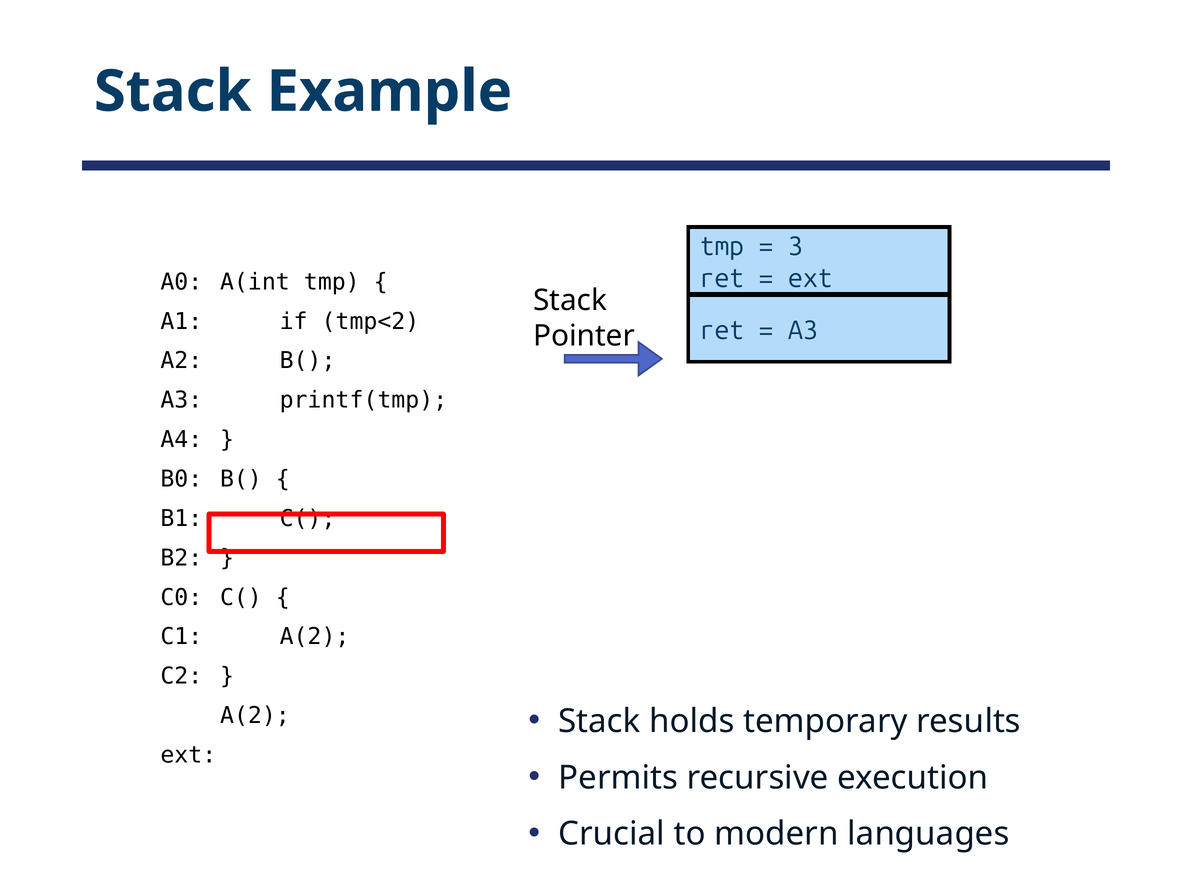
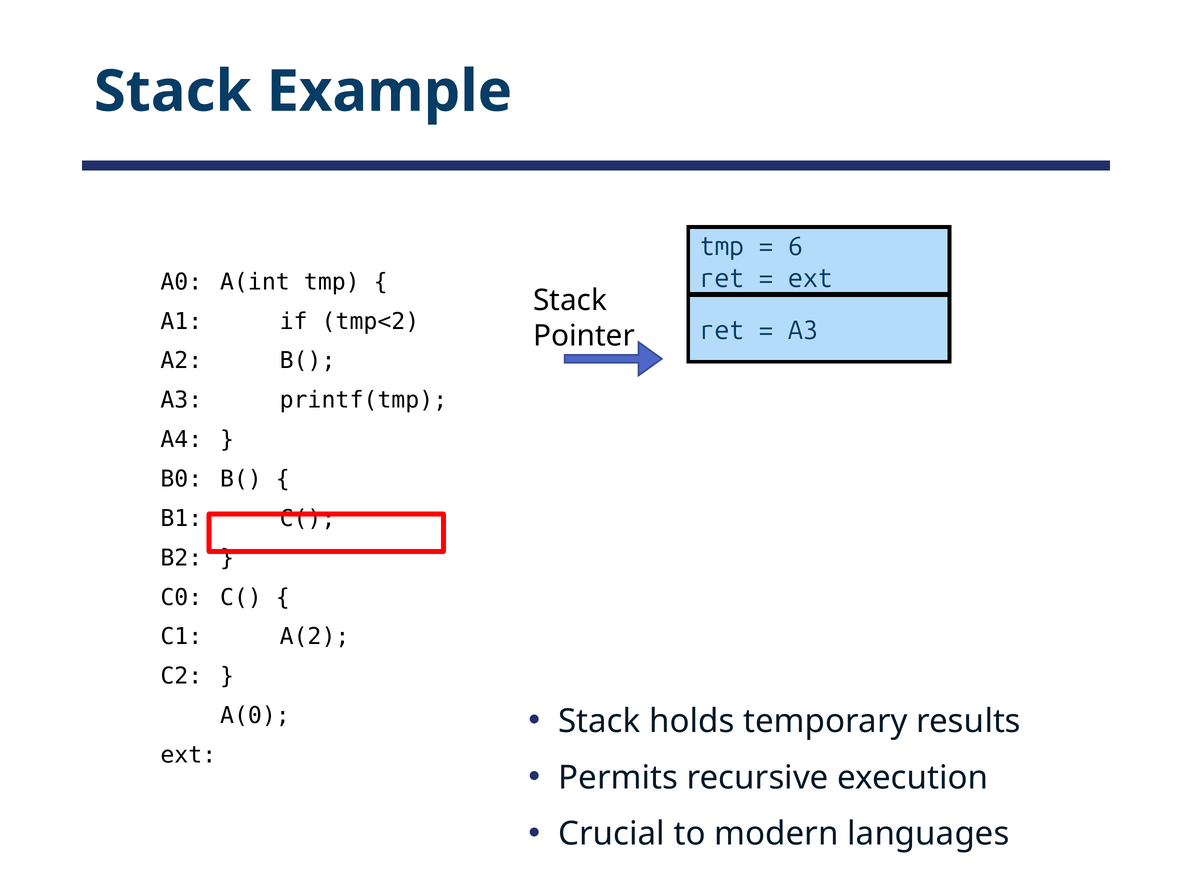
3: 3 -> 6
A(2 at (255, 716): A(2 -> A(0
